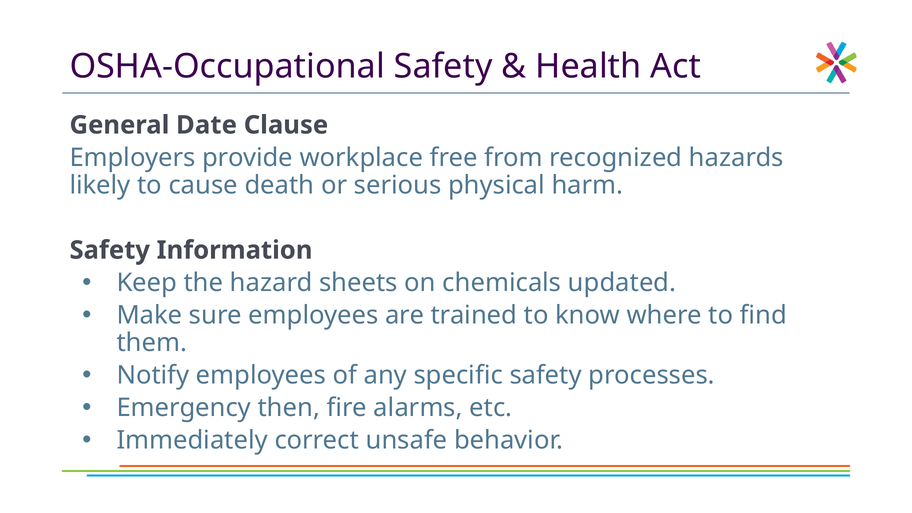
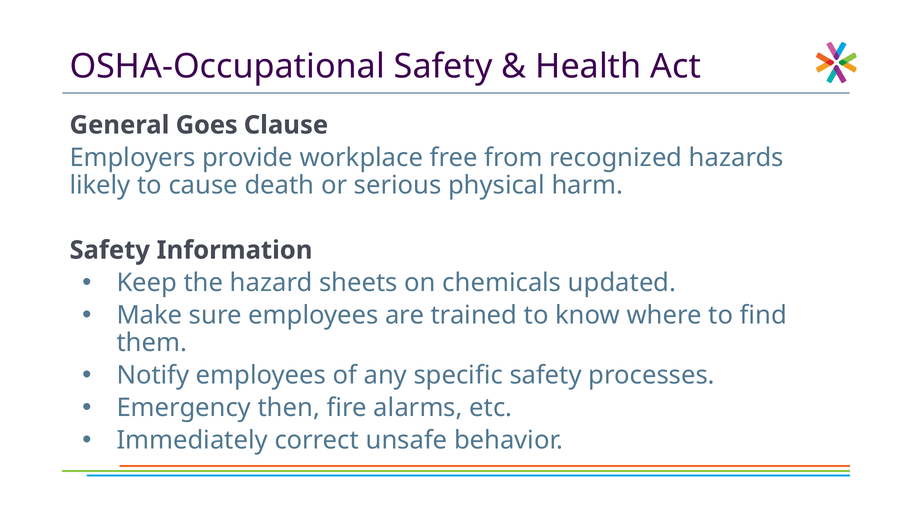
Date: Date -> Goes
